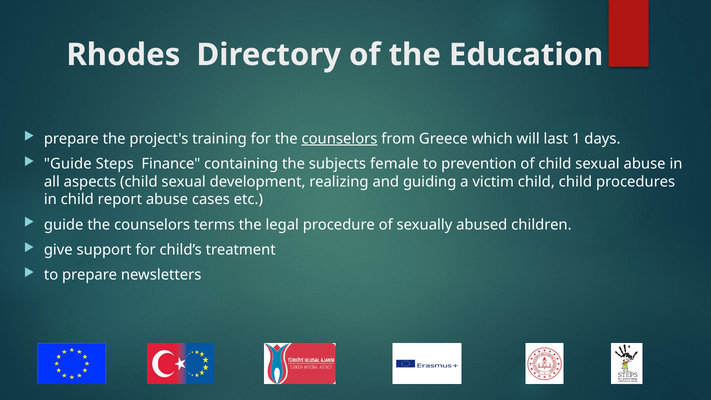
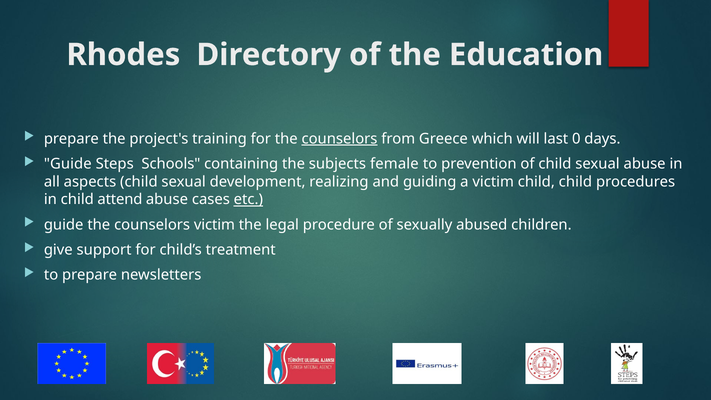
1: 1 -> 0
Finance: Finance -> Schools
report: report -> attend
etc underline: none -> present
counselors terms: terms -> victim
